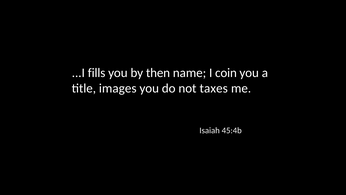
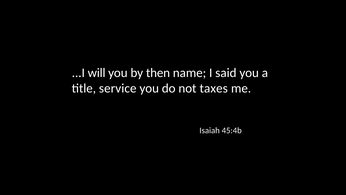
fills: fills -> will
coin: coin -> said
images: images -> service
